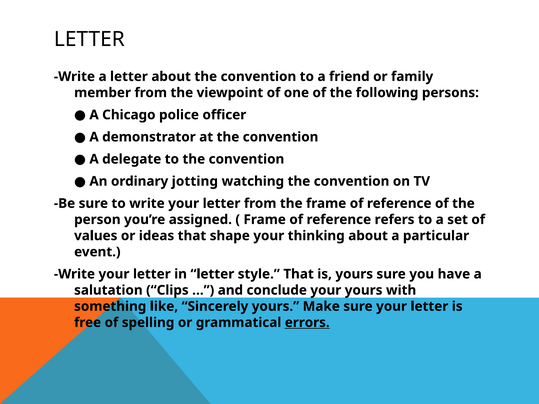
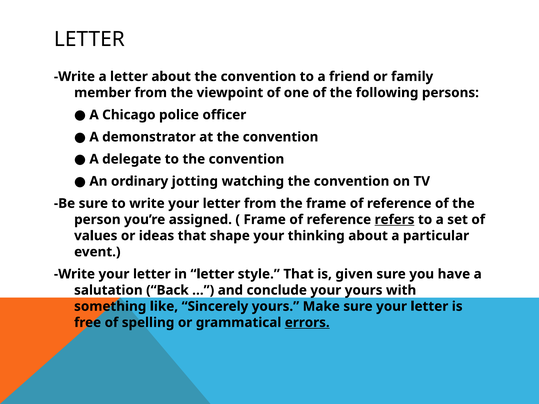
refers underline: none -> present
is yours: yours -> given
Clips: Clips -> Back
